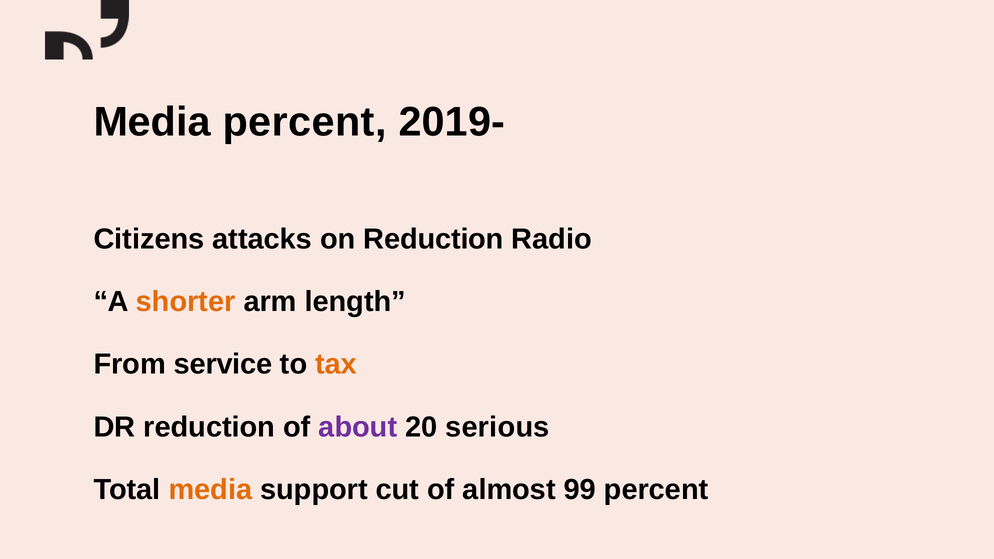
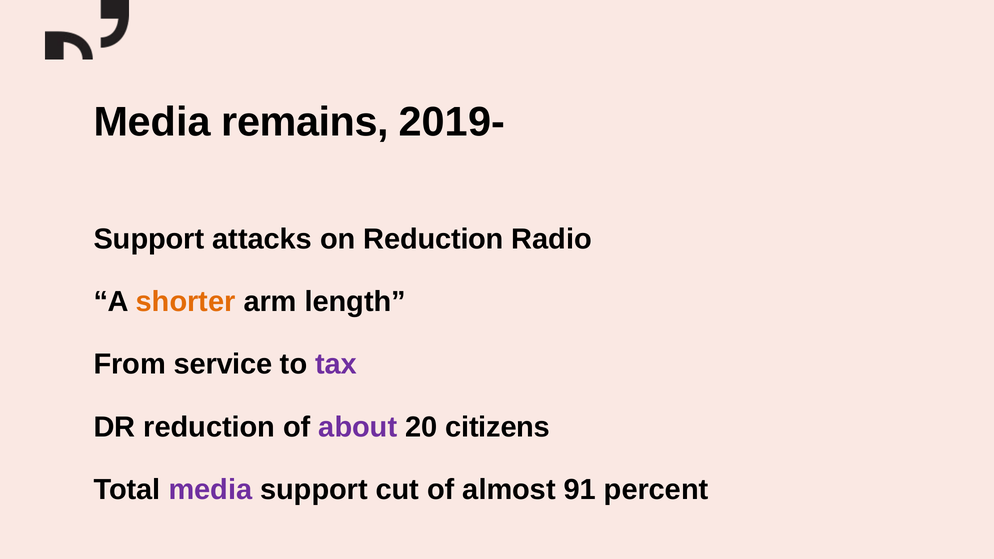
Media percent: percent -> remains
Citizens at (149, 239): Citizens -> Support
tax colour: orange -> purple
serious: serious -> citizens
media at (210, 490) colour: orange -> purple
99: 99 -> 91
